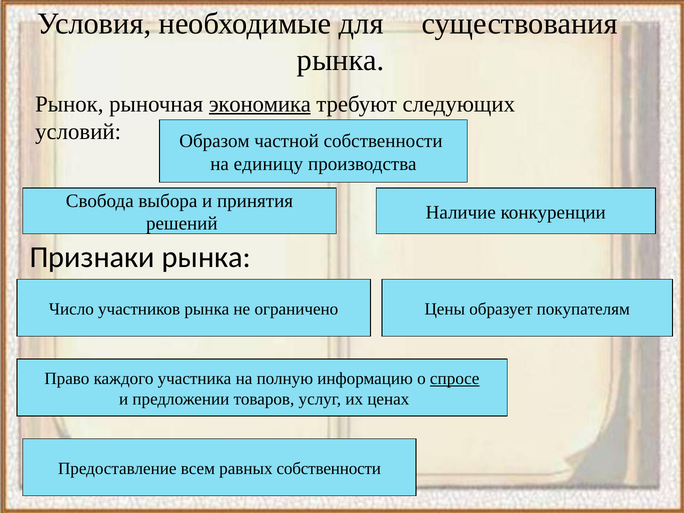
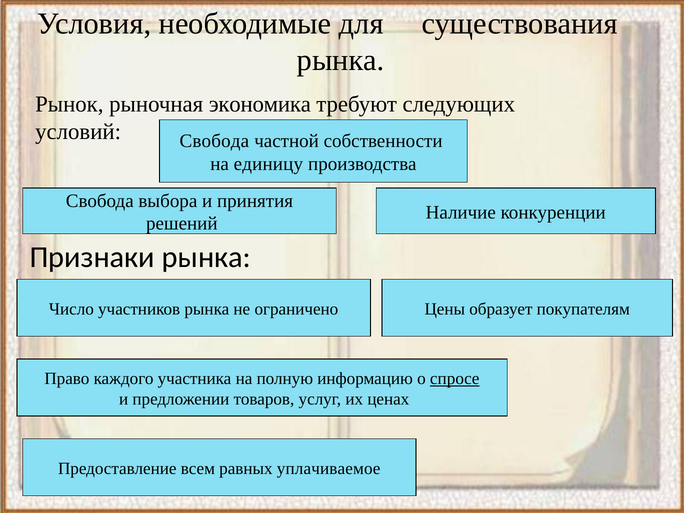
экономика underline: present -> none
условий Образом: Образом -> Свобода
равных собственности: собственности -> уплачиваемое
